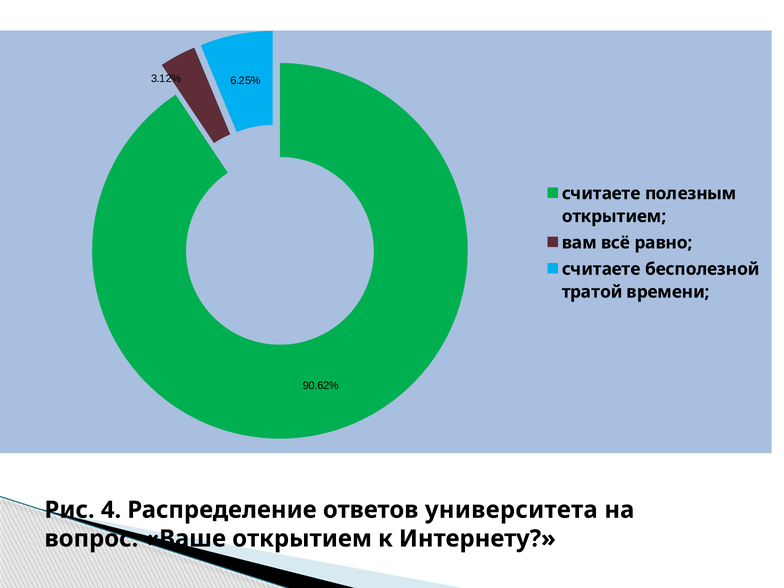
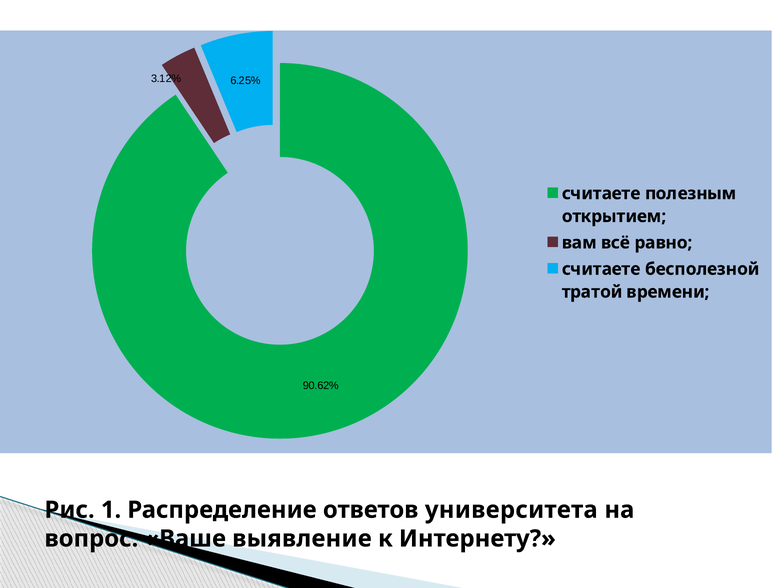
4: 4 -> 1
Ваше открытием: открытием -> выявление
